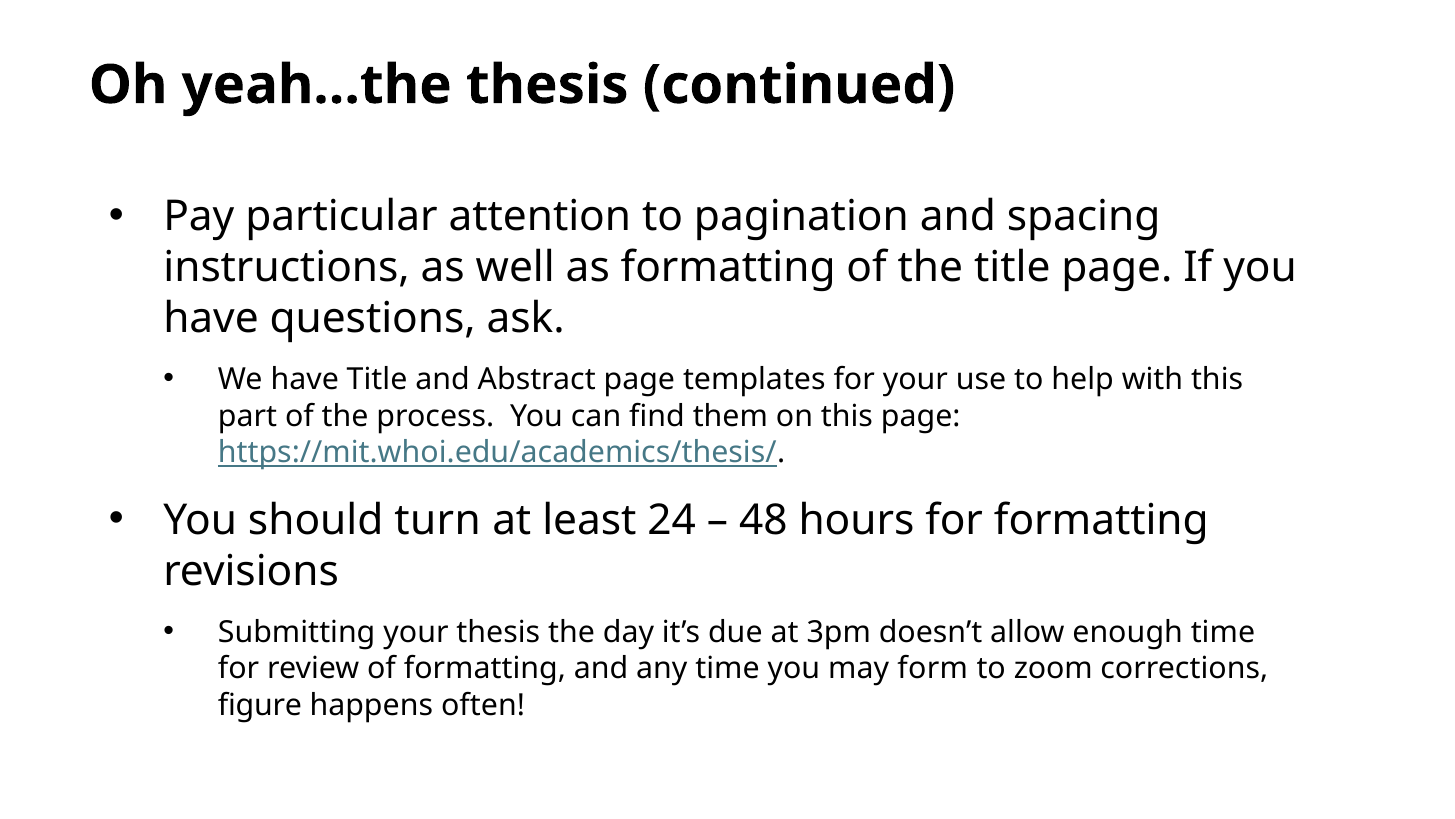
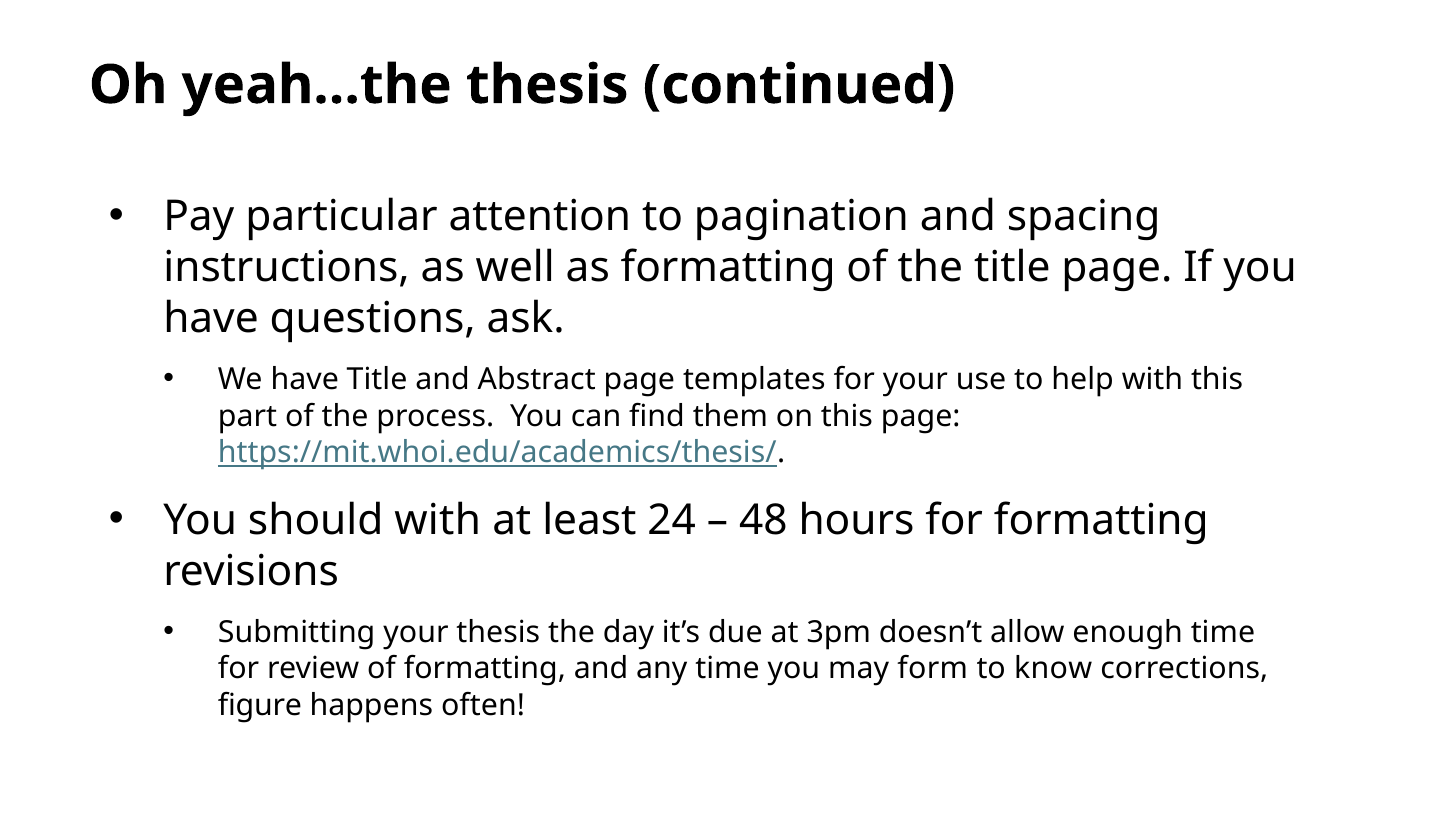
should turn: turn -> with
zoom: zoom -> know
